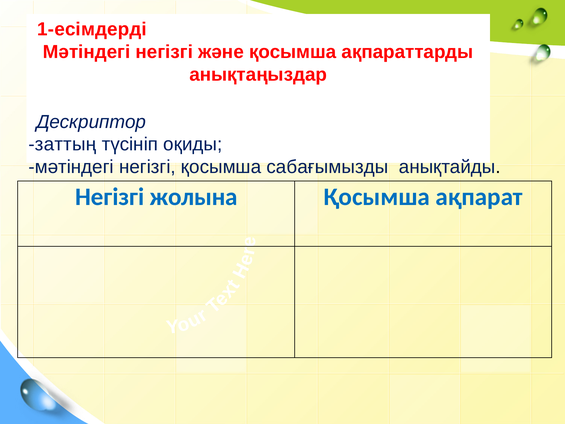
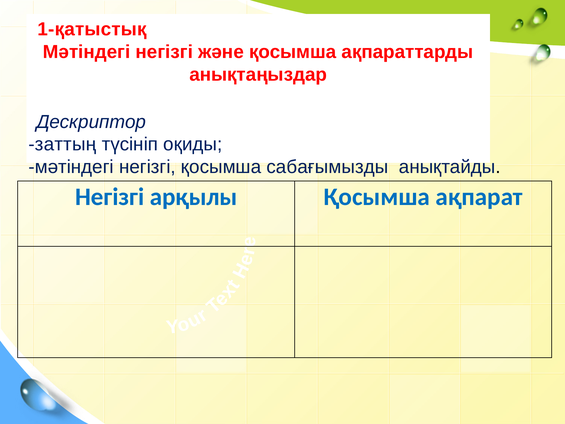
1-есімдерді: 1-есімдерді -> 1-қатыстық
жолына: жолына -> арқылы
